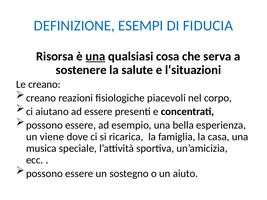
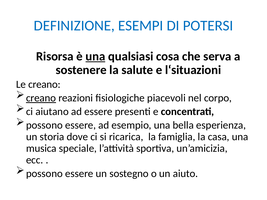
FIDUCIA: FIDUCIA -> POTERSI
creano at (41, 98) underline: none -> present
viene: viene -> storia
